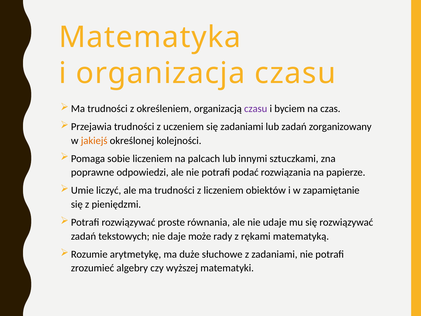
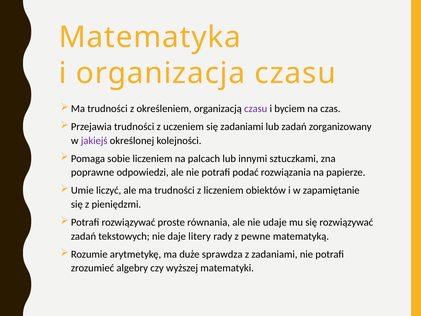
jakiejś colour: orange -> purple
może: może -> litery
rękami: rękami -> pewne
słuchowe: słuchowe -> sprawdza
